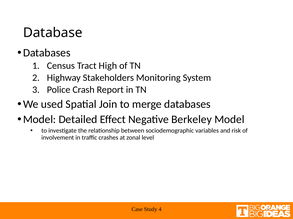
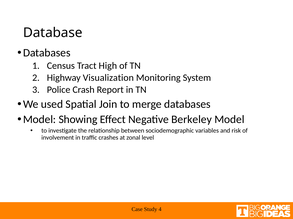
Stakeholders: Stakeholders -> Visualization
Detailed: Detailed -> Showing
